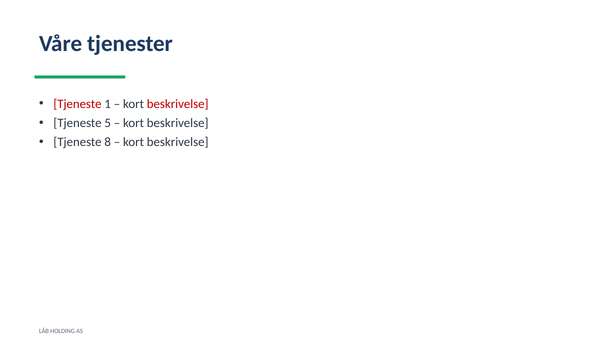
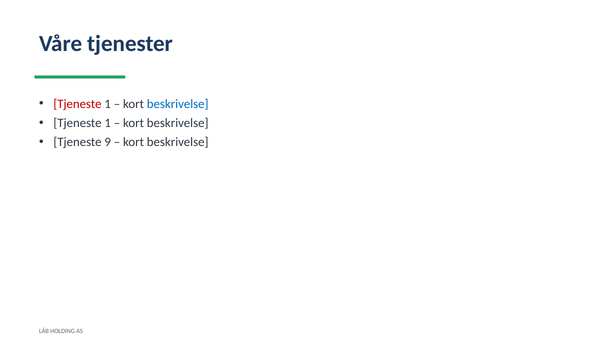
beskrivelse at (178, 104) colour: red -> blue
5 at (108, 123): 5 -> 1
8: 8 -> 9
